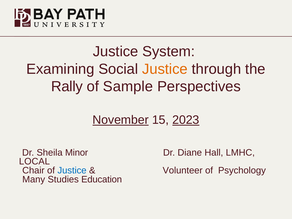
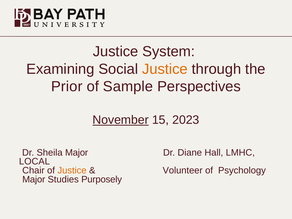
Rally: Rally -> Prior
2023 underline: present -> none
Sheila Minor: Minor -> Major
Justice at (72, 170) colour: blue -> orange
Many at (34, 179): Many -> Major
Education: Education -> Purposely
